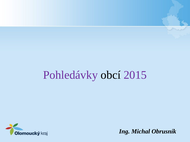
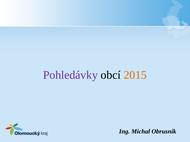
2015 colour: purple -> orange
